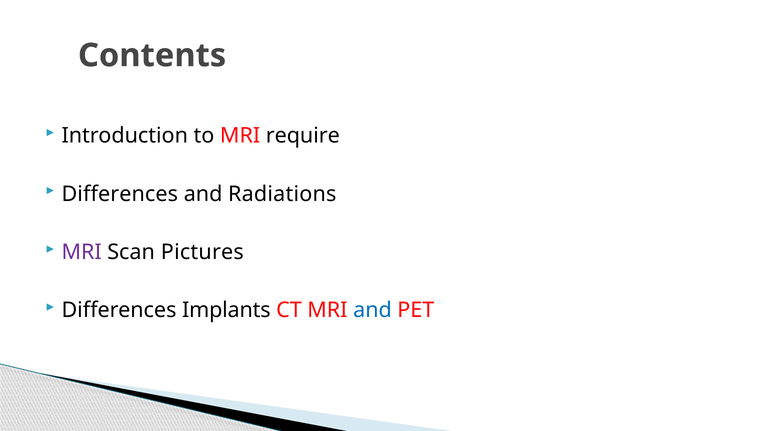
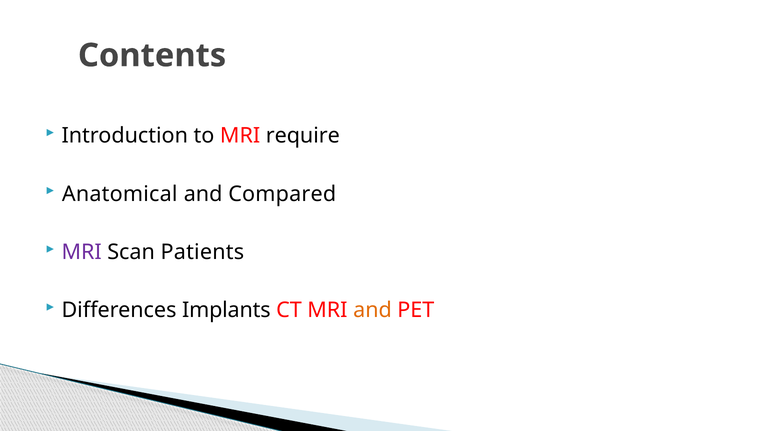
Differences at (120, 194): Differences -> Anatomical
Radiations: Radiations -> Compared
Pictures: Pictures -> Patients
and at (373, 310) colour: blue -> orange
